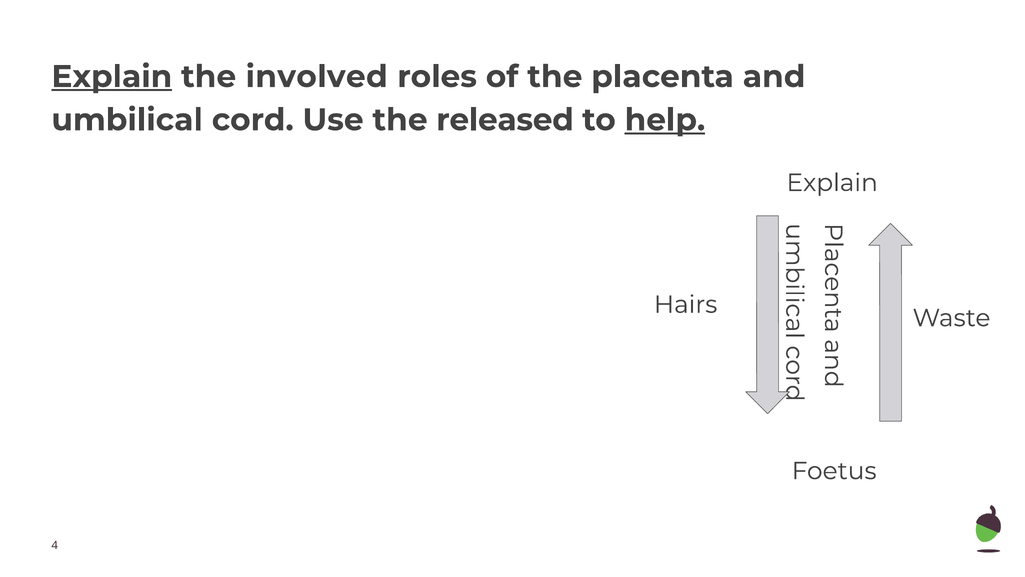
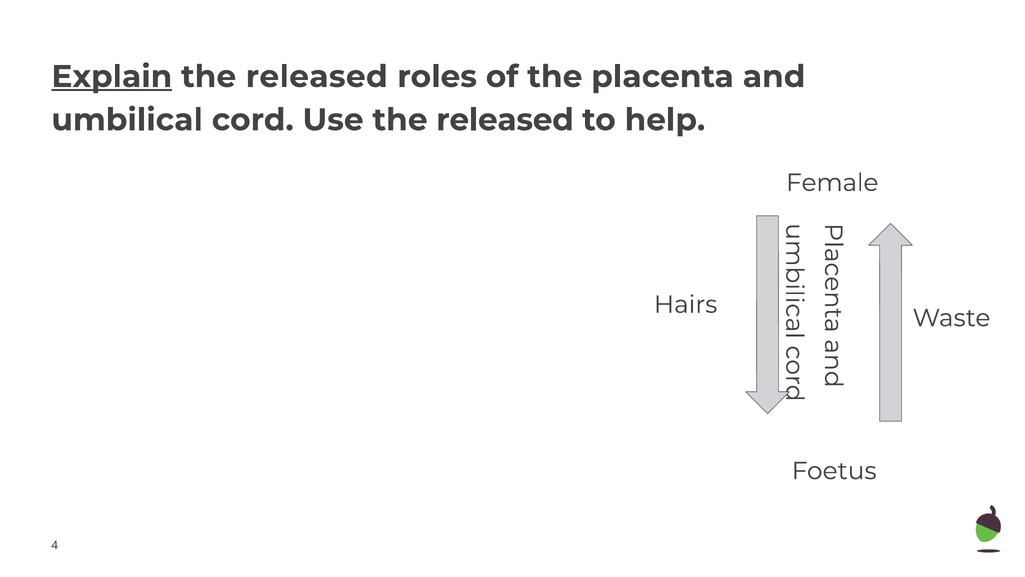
involved at (317, 77): involved -> released
help underline: present -> none
Explain at (832, 183): Explain -> Female
